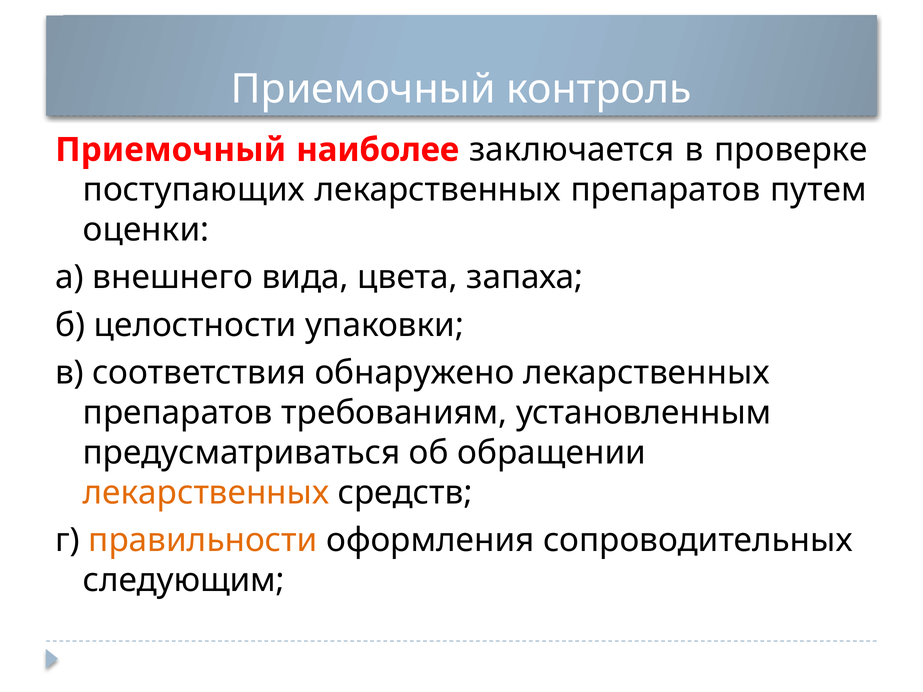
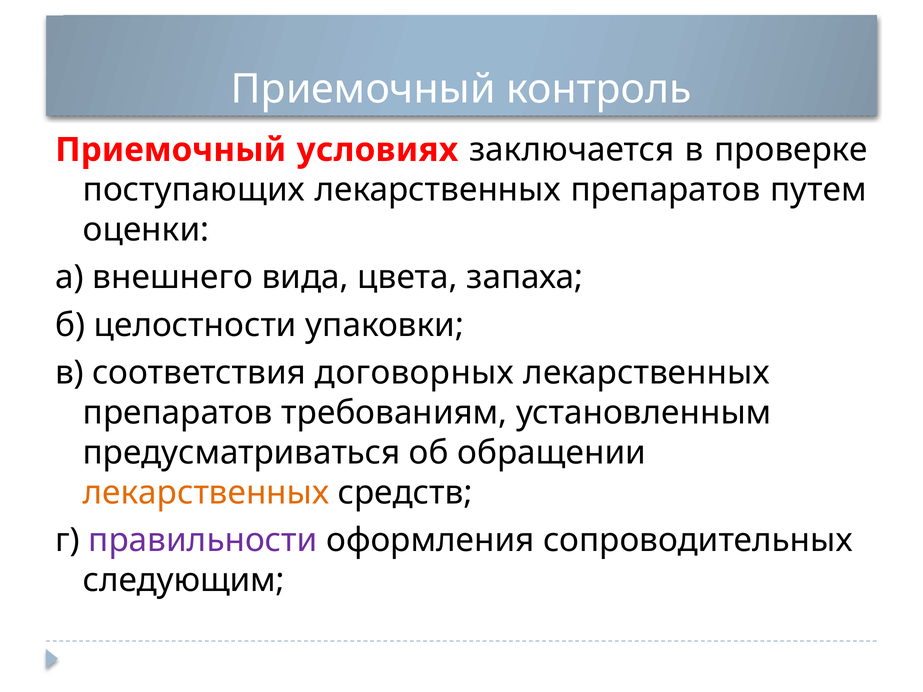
наиболее: наиболее -> условиях
обнаружено: обнаружено -> договорных
правильности colour: orange -> purple
